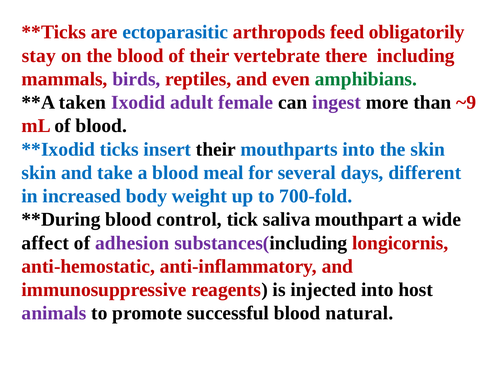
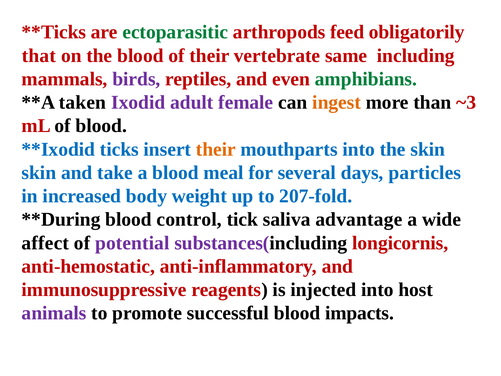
ectoparasitic colour: blue -> green
stay: stay -> that
there: there -> same
ingest colour: purple -> orange
~9: ~9 -> ~3
their at (216, 149) colour: black -> orange
different: different -> particles
700-fold: 700-fold -> 207-fold
mouthpart: mouthpart -> advantage
adhesion: adhesion -> potential
natural: natural -> impacts
